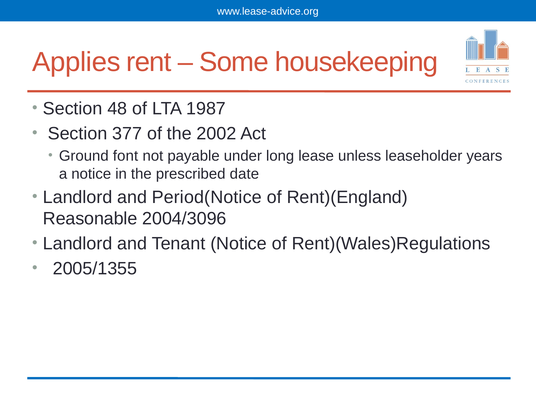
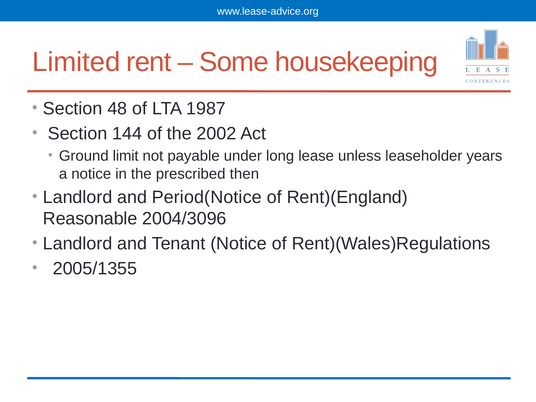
Applies: Applies -> Limited
377: 377 -> 144
font: font -> limit
date: date -> then
